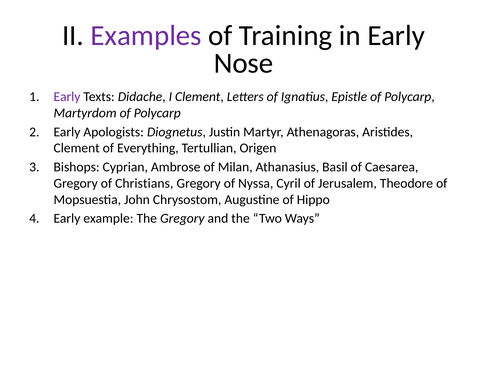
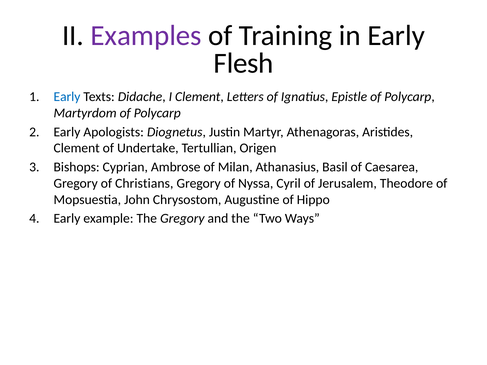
Nose: Nose -> Flesh
Early at (67, 97) colour: purple -> blue
Everything: Everything -> Undertake
